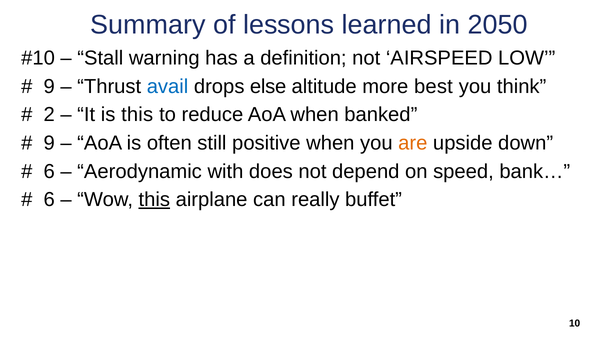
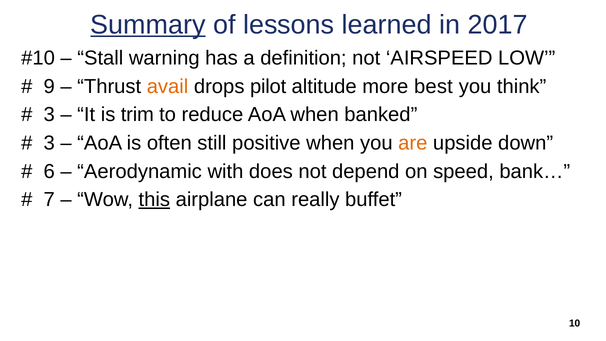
Summary underline: none -> present
2050: 2050 -> 2017
avail colour: blue -> orange
else: else -> pilot
2 at (49, 115): 2 -> 3
is this: this -> trim
9 at (49, 143): 9 -> 3
6 at (49, 200): 6 -> 7
